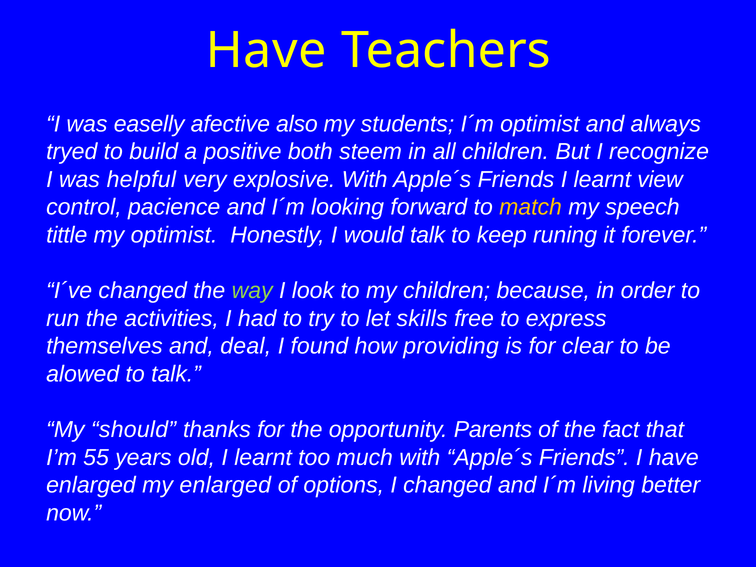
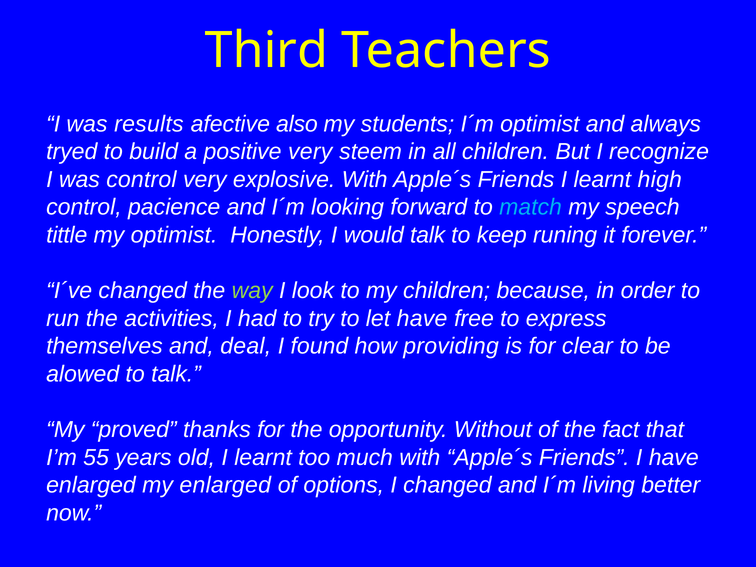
Have at (266, 51): Have -> Third
easelly: easelly -> results
positive both: both -> very
was helpful: helpful -> control
view: view -> high
match colour: yellow -> light blue
let skills: skills -> have
should: should -> proved
Parents: Parents -> Without
